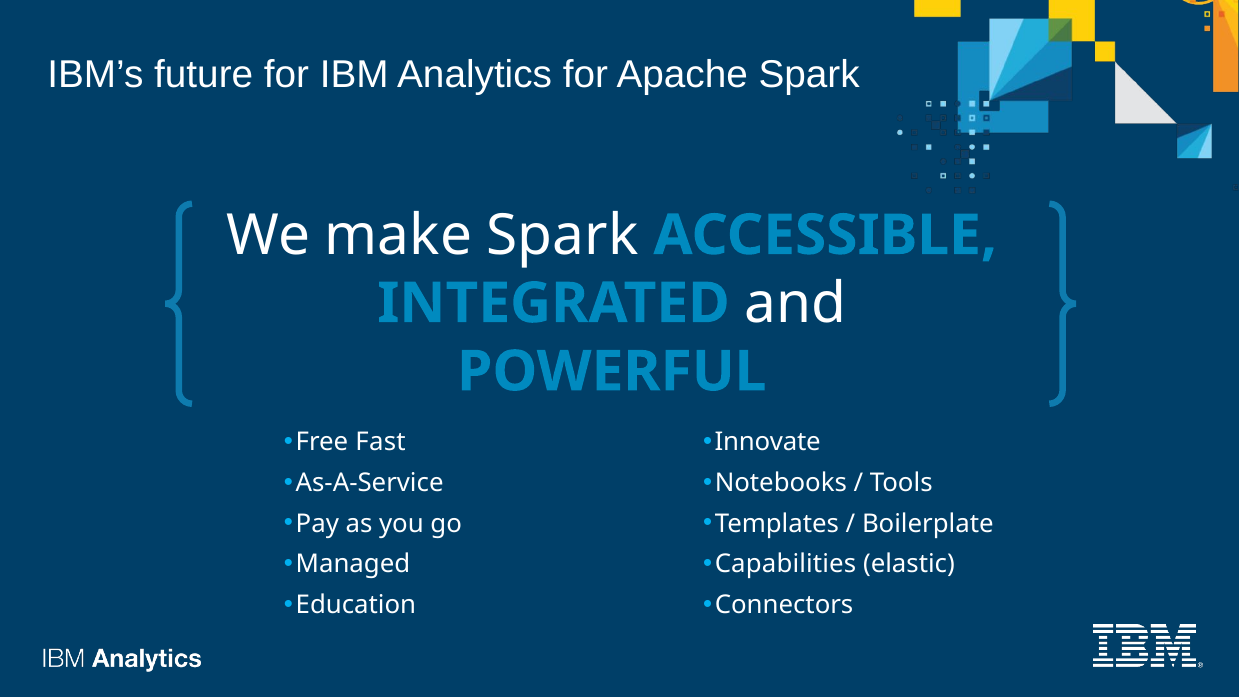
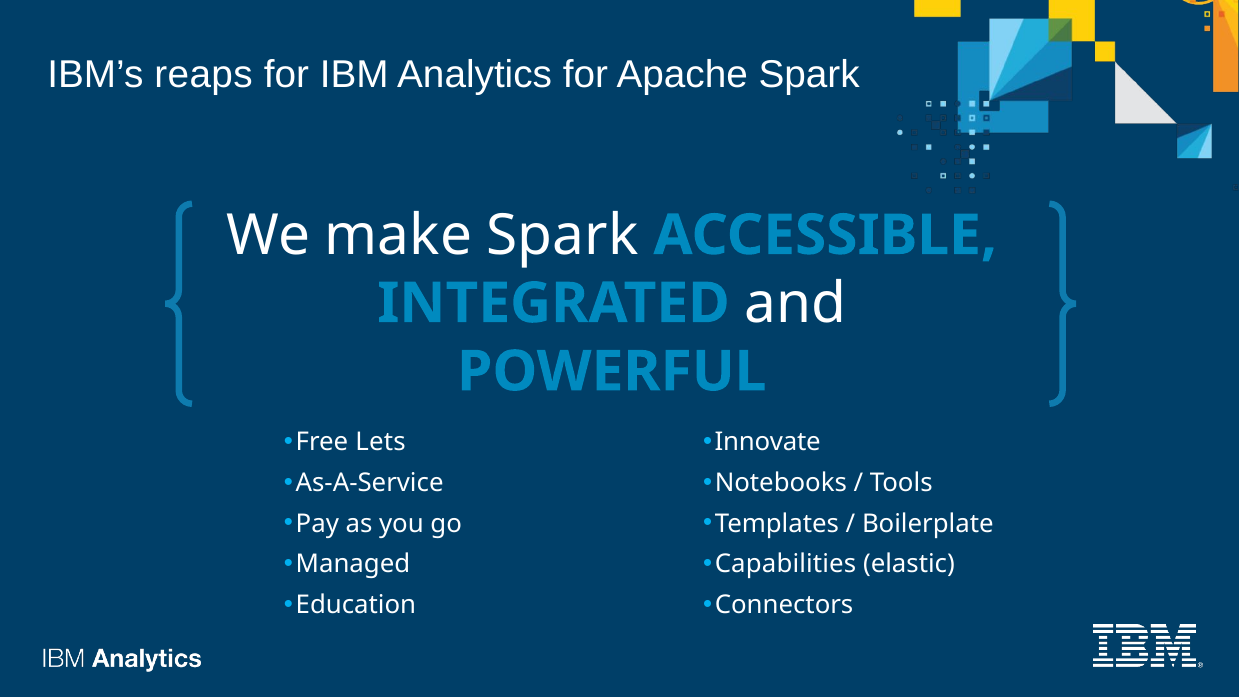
future: future -> reaps
Fast: Fast -> Lets
